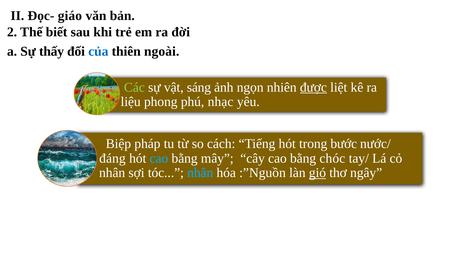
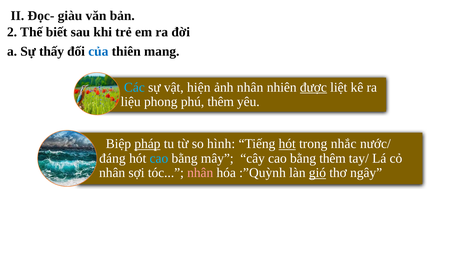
giáo: giáo -> giàu
ngoài: ngoài -> mang
Các colour: light green -> light blue
sáng: sáng -> hiện
ảnh ngọn: ngọn -> nhân
phú nhạc: nhạc -> thêm
pháp underline: none -> present
cách: cách -> hình
hót at (287, 144) underline: none -> present
bước: bước -> nhắc
bằng chóc: chóc -> thêm
nhân at (200, 173) colour: light blue -> pink
:”Nguồn: :”Nguồn -> :”Quỳnh
